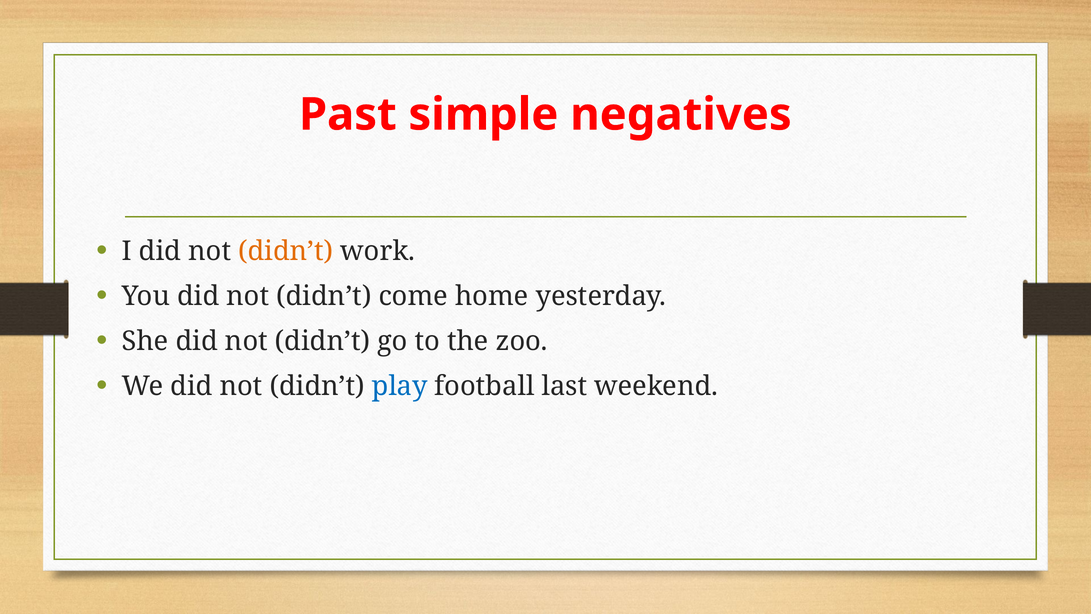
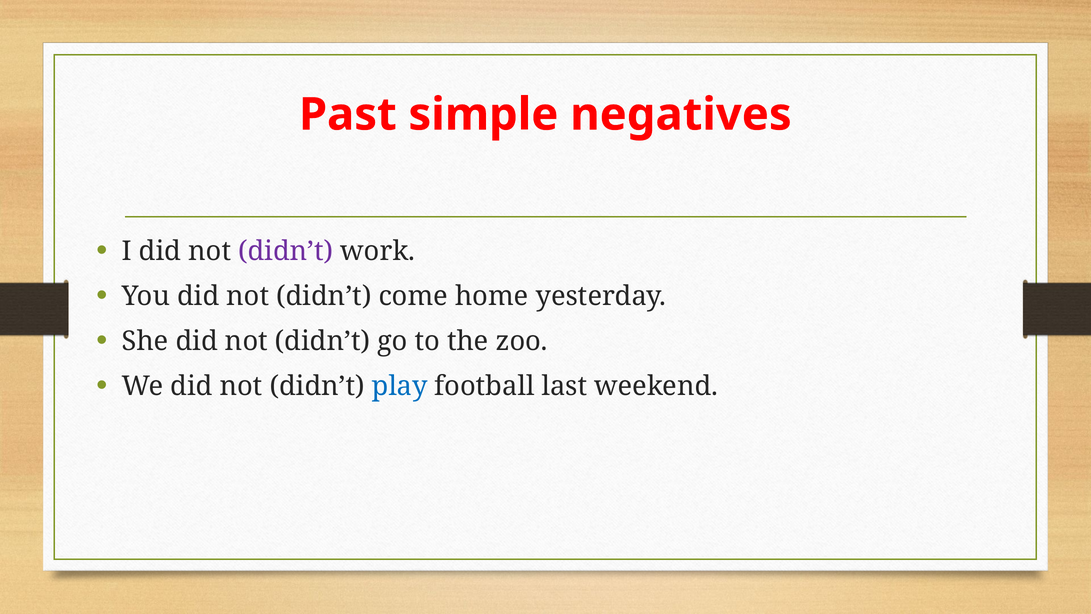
didn’t at (286, 251) colour: orange -> purple
